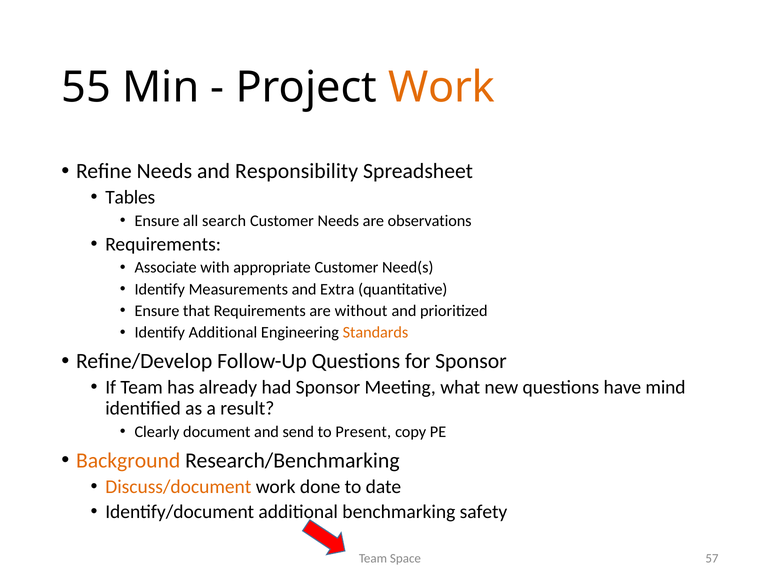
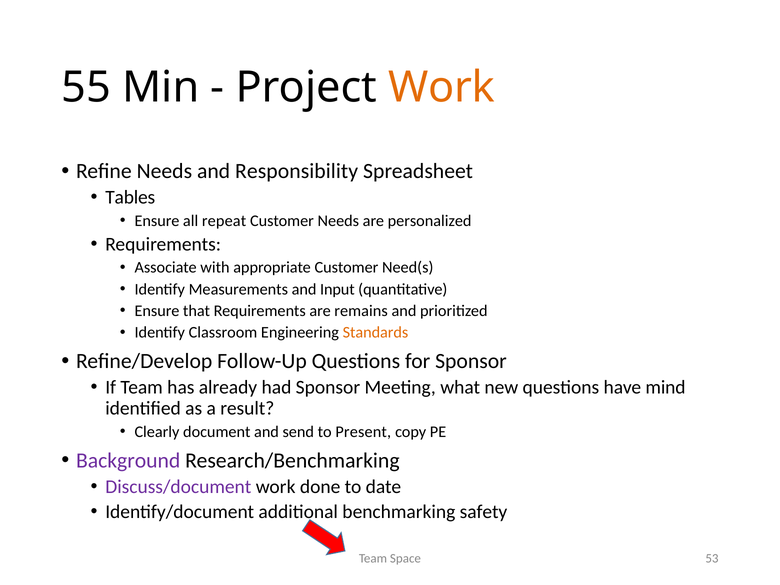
search: search -> repeat
observations: observations -> personalized
Extra: Extra -> Input
without: without -> remains
Identify Additional: Additional -> Classroom
Background colour: orange -> purple
Discuss/document colour: orange -> purple
57: 57 -> 53
